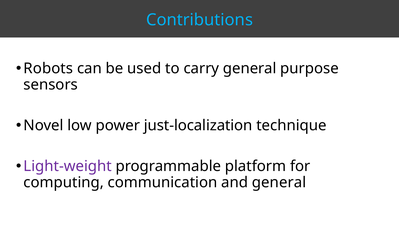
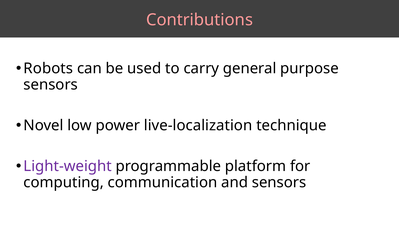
Contributions colour: light blue -> pink
just-localization: just-localization -> live-localization
and general: general -> sensors
